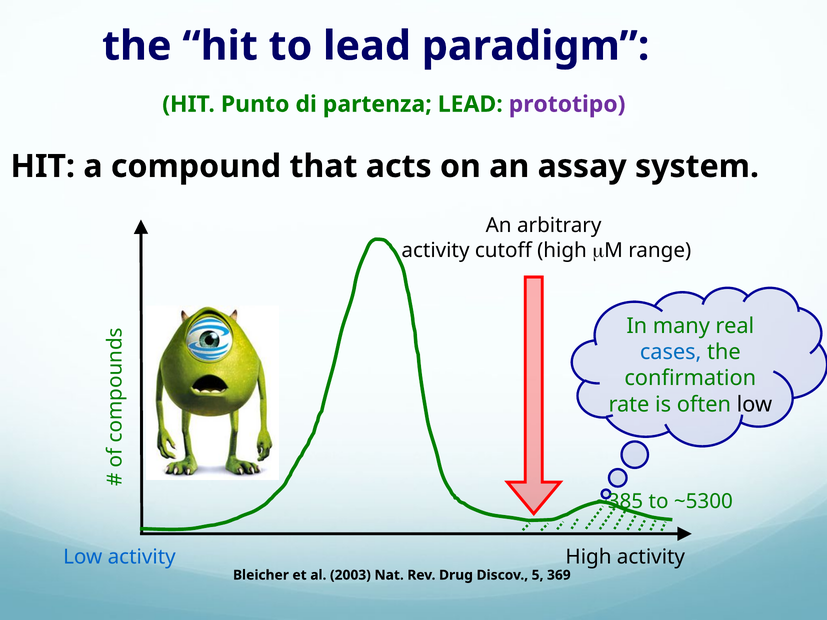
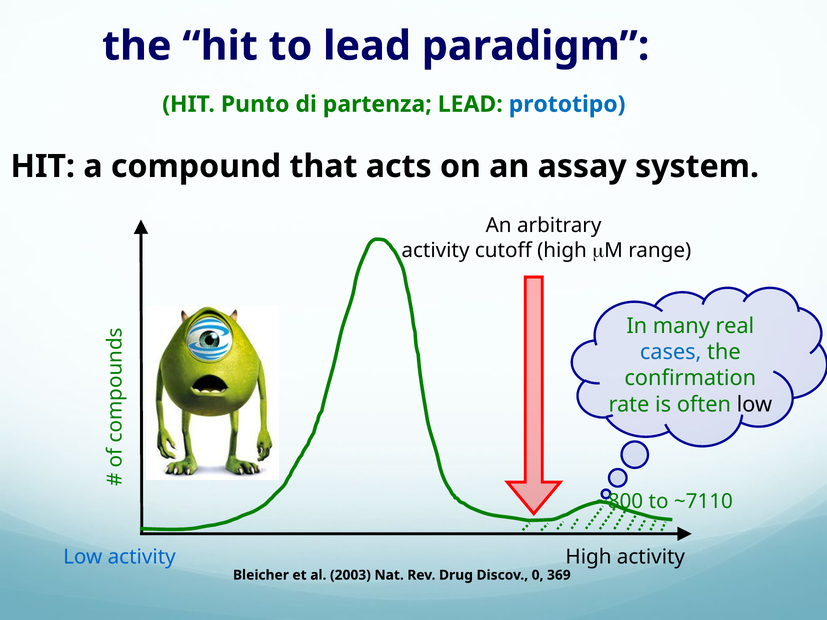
prototipo colour: purple -> blue
~385: ~385 -> ~800
~5300: ~5300 -> ~7110
5: 5 -> 0
